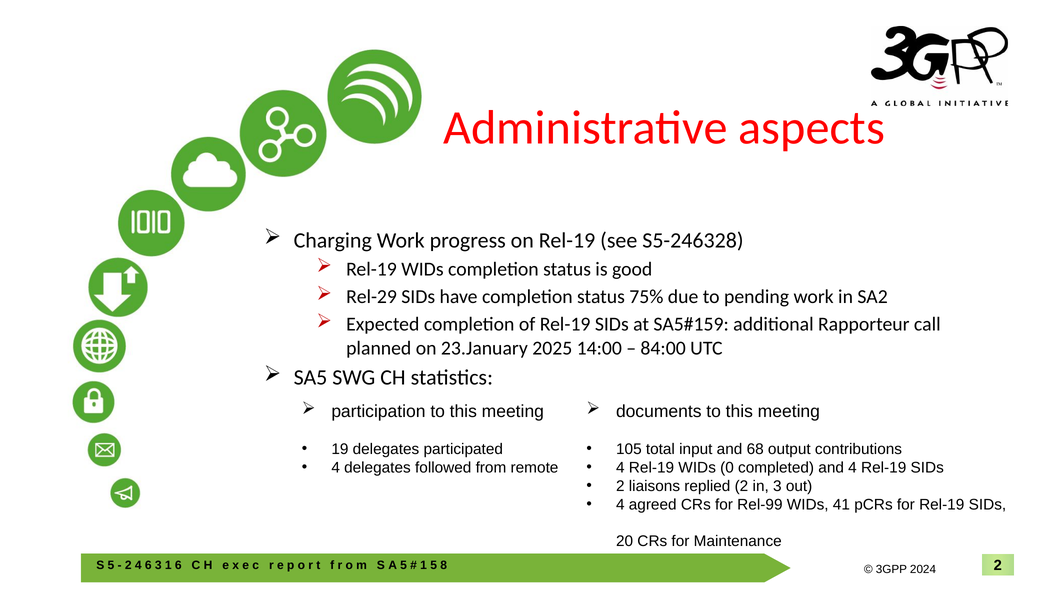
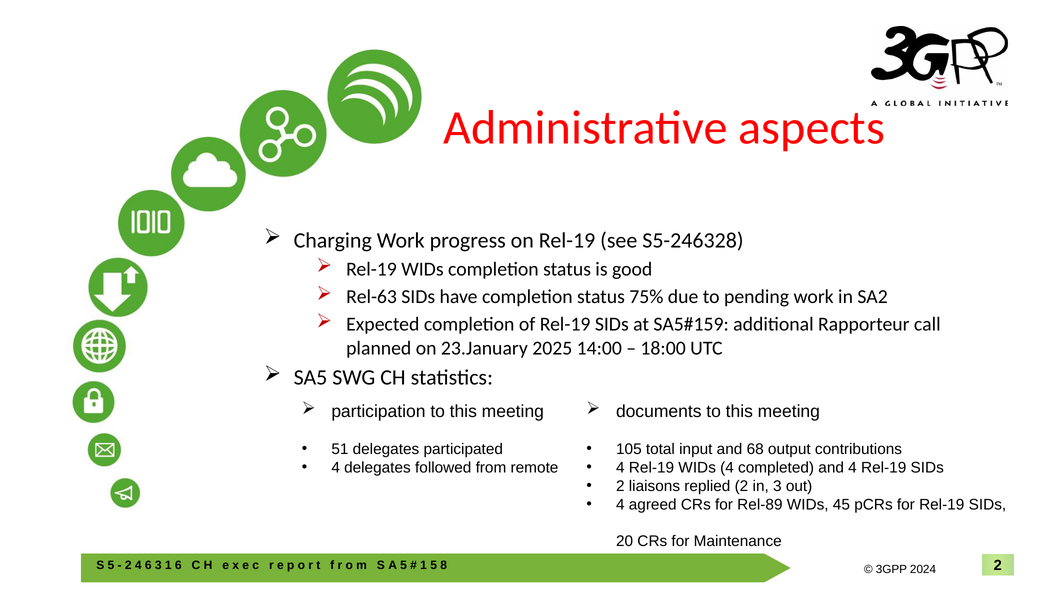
Rel-29: Rel-29 -> Rel-63
84:00: 84:00 -> 18:00
19: 19 -> 51
WIDs 0: 0 -> 4
Rel-99: Rel-99 -> Rel-89
41: 41 -> 45
